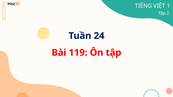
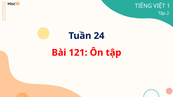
119: 119 -> 121
